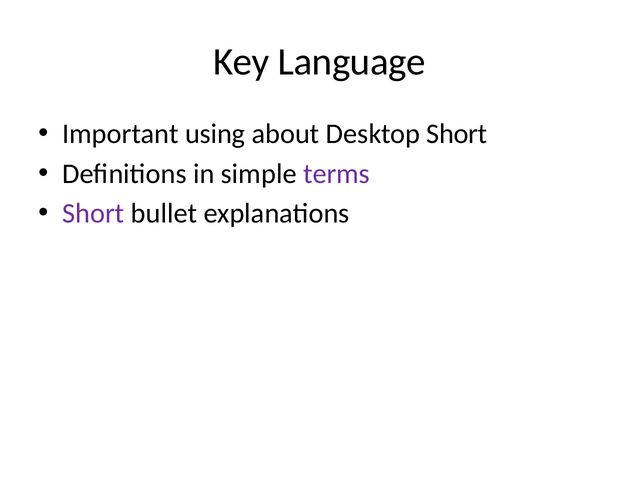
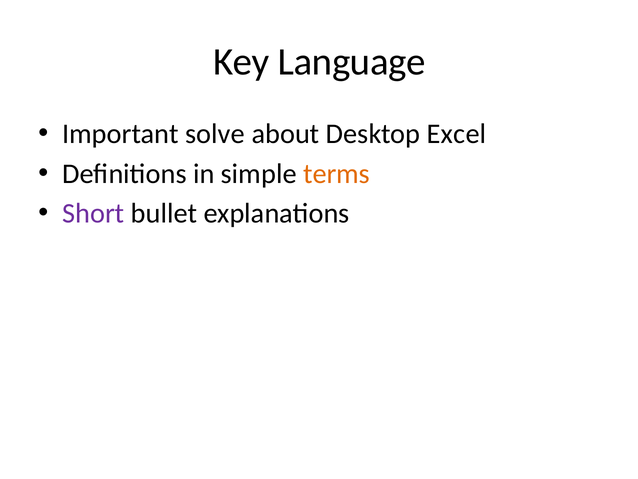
using: using -> solve
Desktop Short: Short -> Excel
terms colour: purple -> orange
